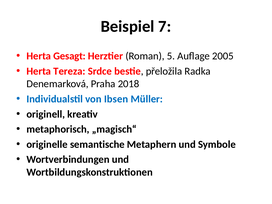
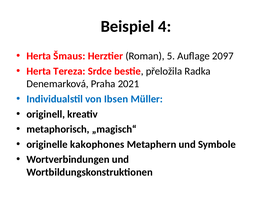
7: 7 -> 4
Gesagt: Gesagt -> Šmaus
2005: 2005 -> 2097
2018: 2018 -> 2021
semantische: semantische -> kakophones
